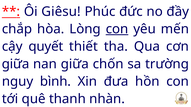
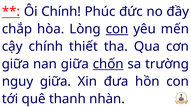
Ôi Giêsu: Giêsu -> Chính
cậy quyết: quyết -> chính
chốn underline: none -> present
nguy bình: bình -> giữa
